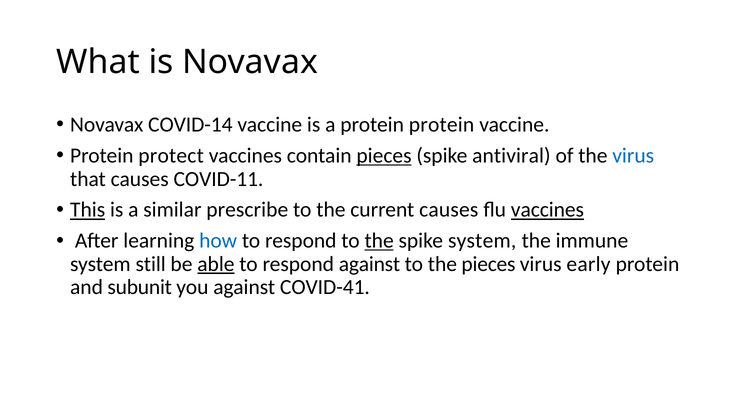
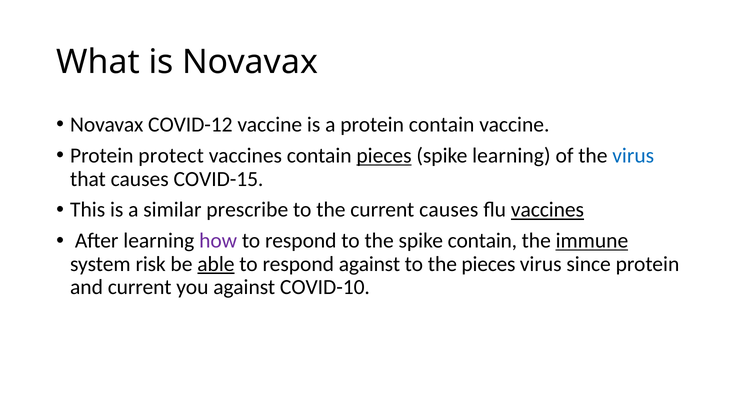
COVID-14: COVID-14 -> COVID-12
protein protein: protein -> contain
spike antiviral: antiviral -> learning
COVID-11: COVID-11 -> COVID-15
This underline: present -> none
how colour: blue -> purple
the at (379, 241) underline: present -> none
spike system: system -> contain
immune underline: none -> present
still: still -> risk
early: early -> since
and subunit: subunit -> current
COVID-41: COVID-41 -> COVID-10
